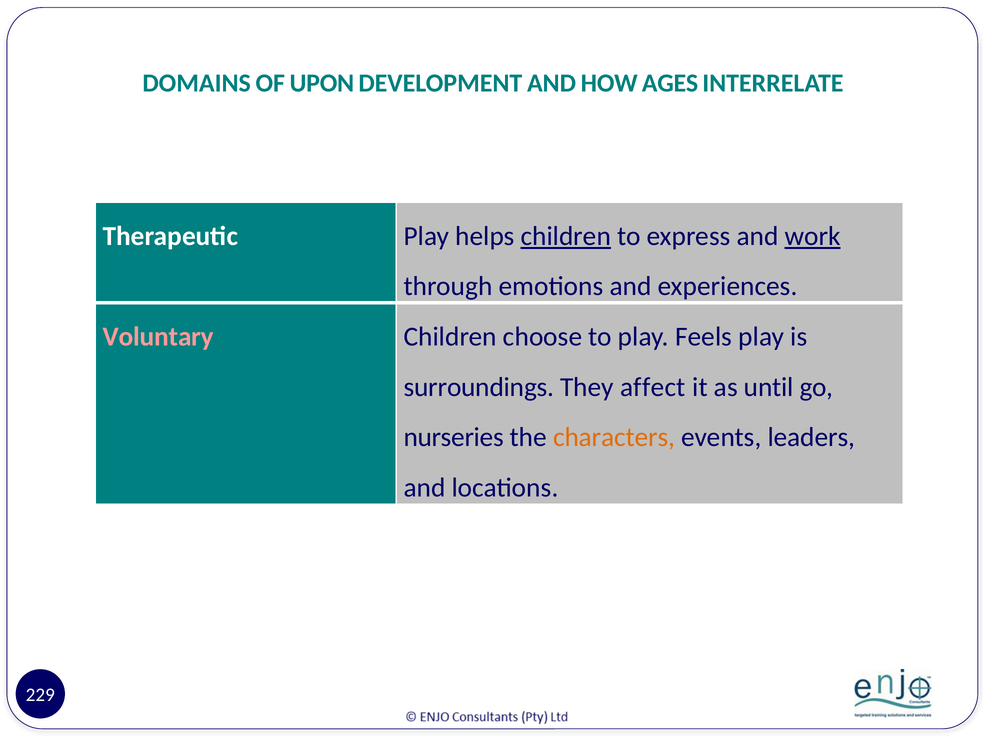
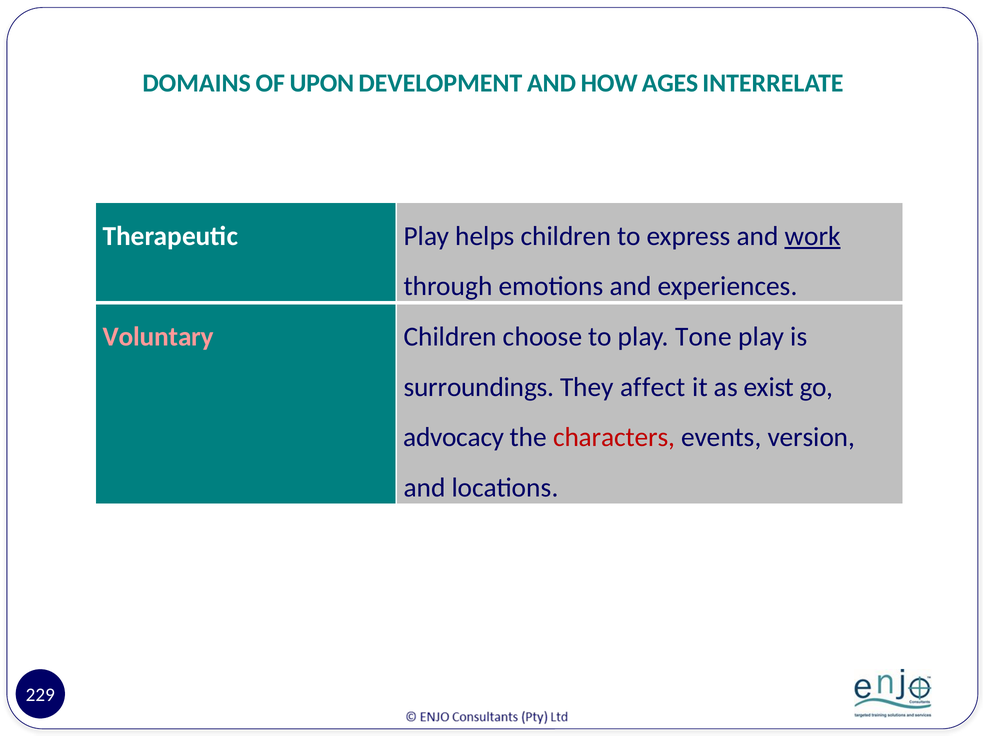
children at (566, 236) underline: present -> none
Feels: Feels -> Tone
until: until -> exist
nurseries: nurseries -> advocacy
characters colour: orange -> red
leaders: leaders -> version
